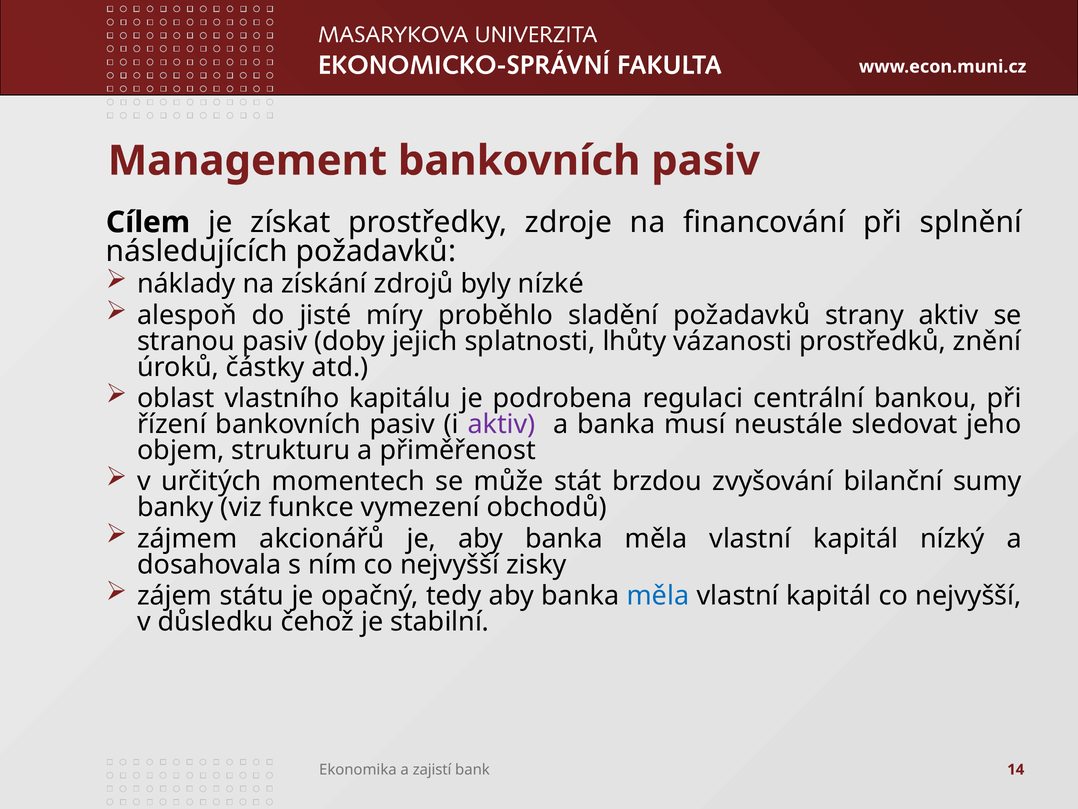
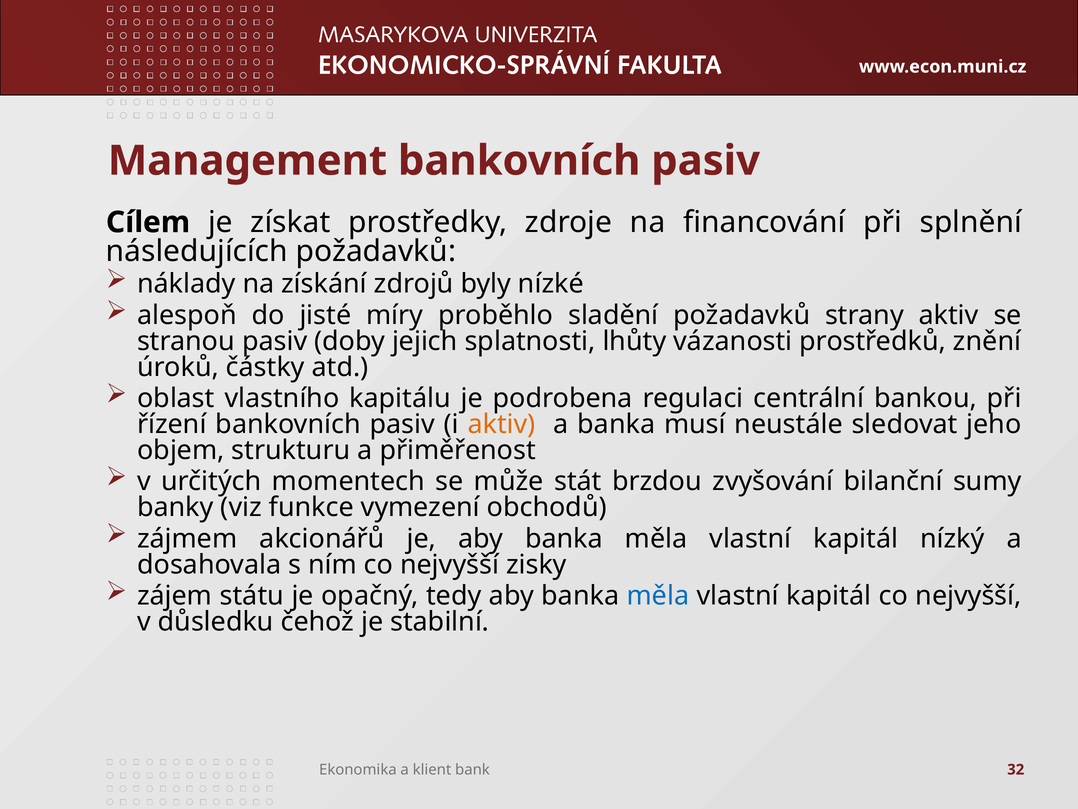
aktiv at (502, 424) colour: purple -> orange
zajistí: zajistí -> klient
14: 14 -> 32
